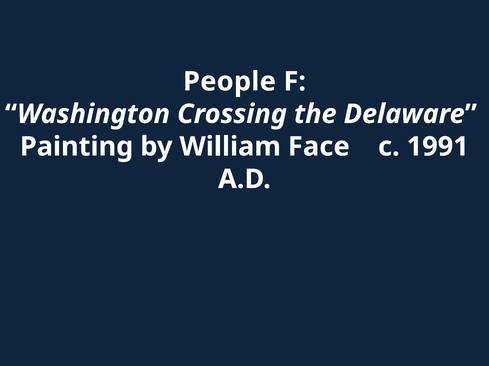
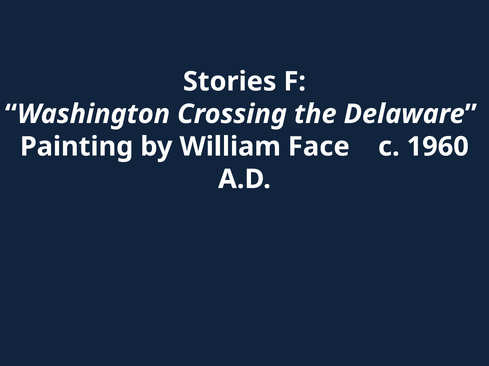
People: People -> Stories
1991: 1991 -> 1960
